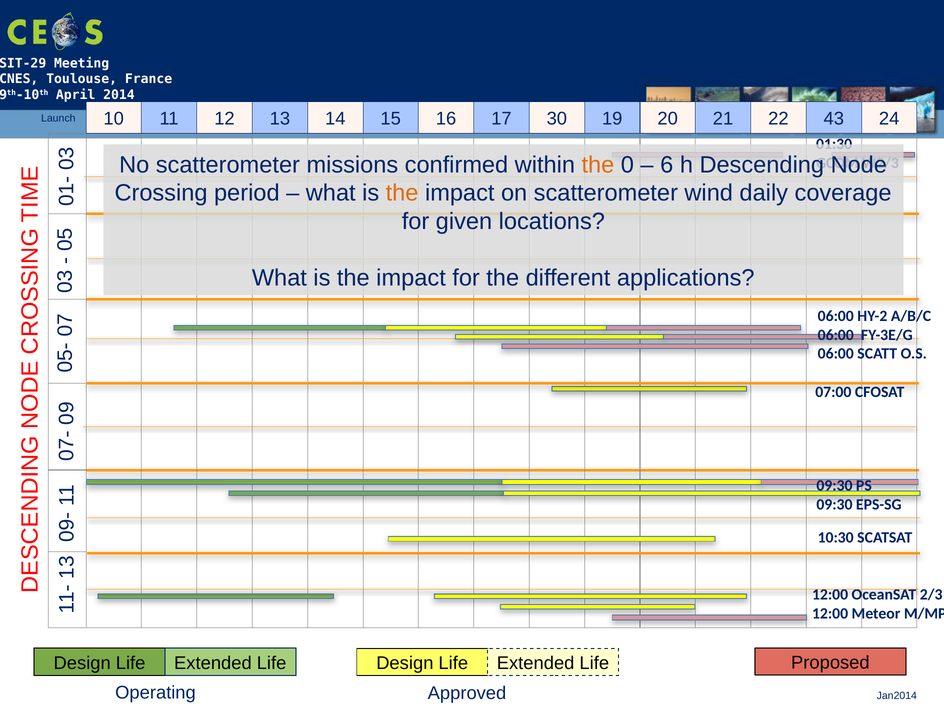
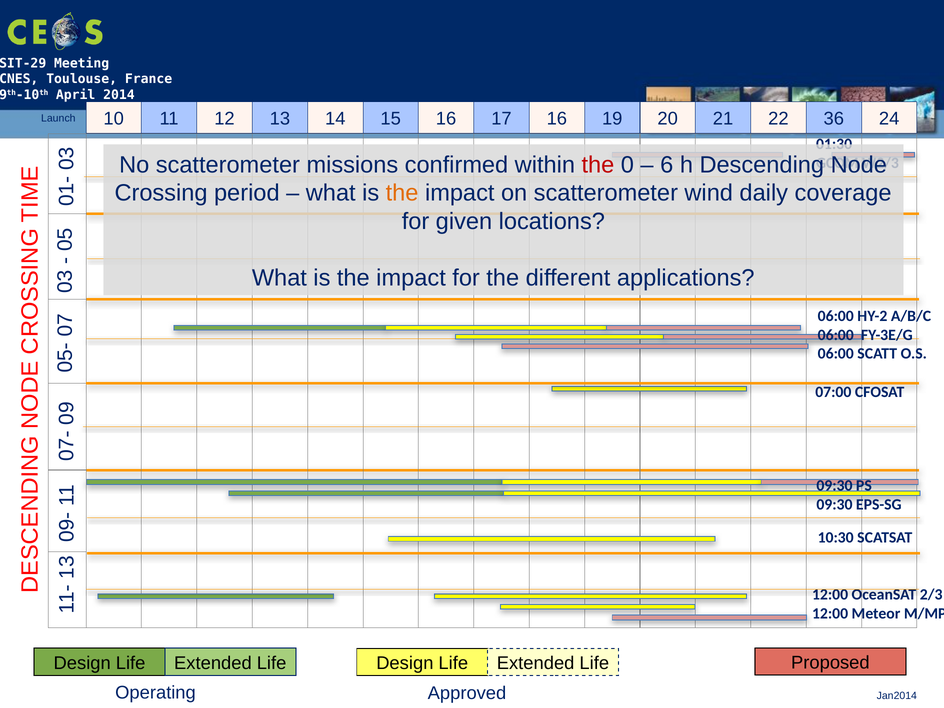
17 30: 30 -> 16
43: 43 -> 36
the at (598, 165) colour: orange -> red
